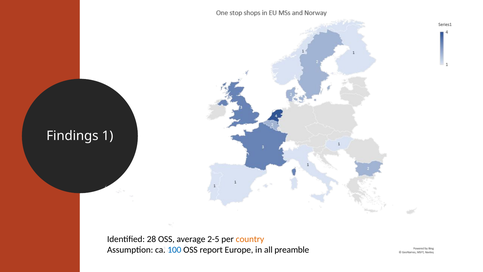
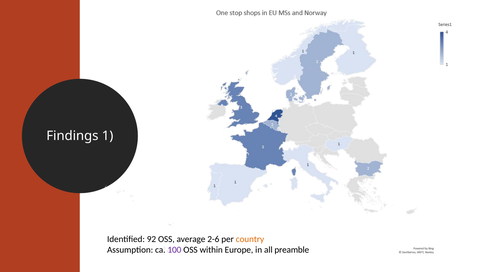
28: 28 -> 92
2-5: 2-5 -> 2-6
100 colour: blue -> purple
report: report -> within
